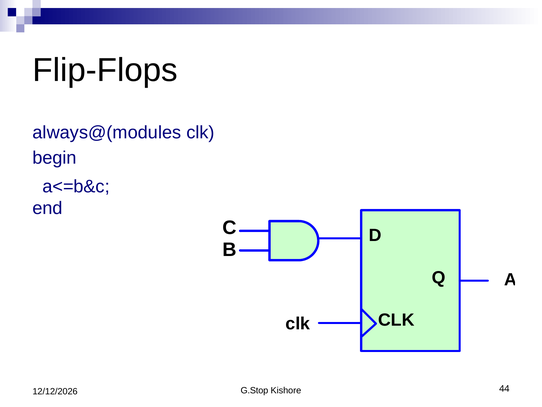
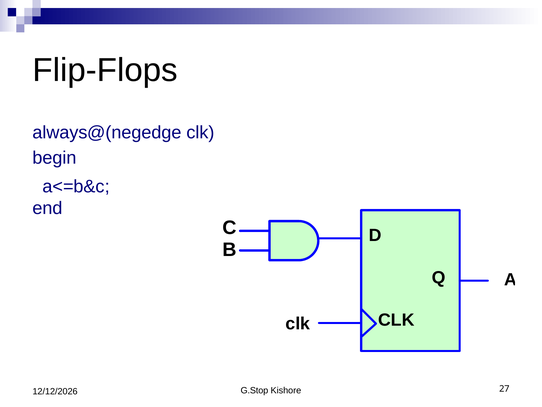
always@(modules: always@(modules -> always@(negedge
44: 44 -> 27
